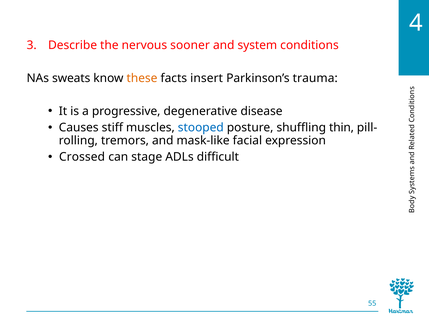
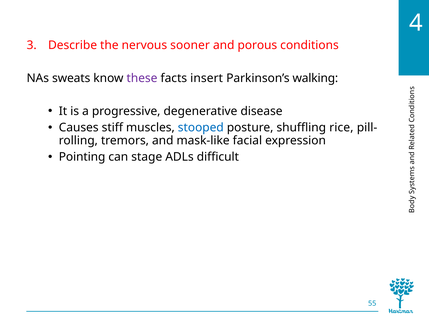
system: system -> porous
these colour: orange -> purple
trauma: trauma -> walking
thin: thin -> rice
Crossed: Crossed -> Pointing
